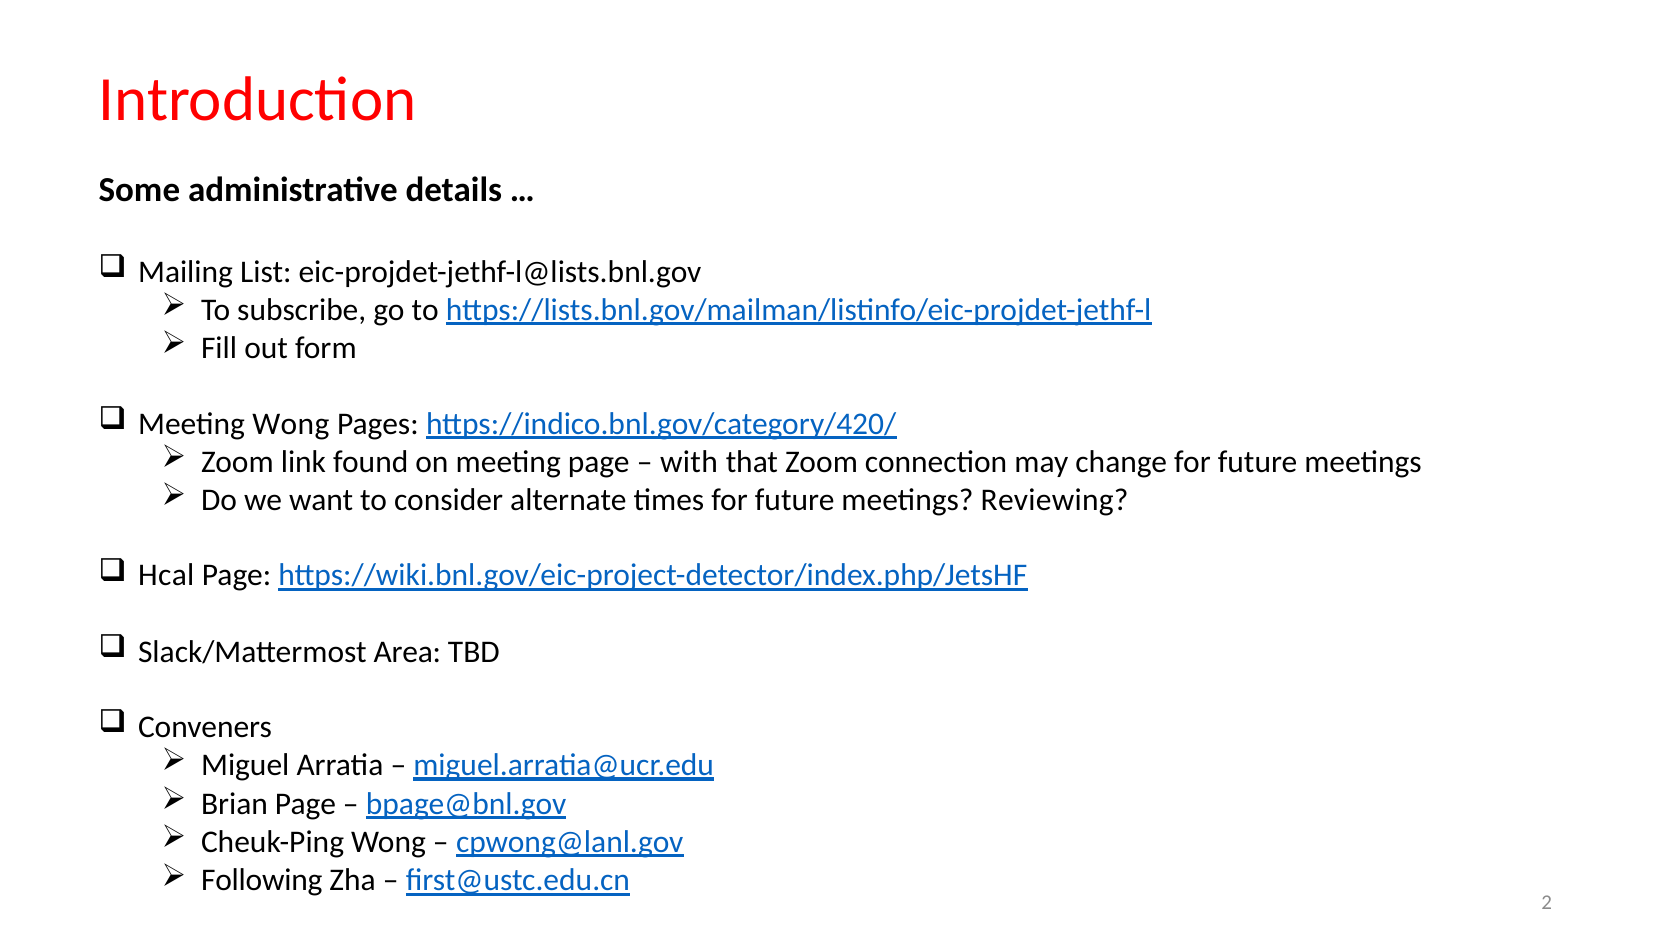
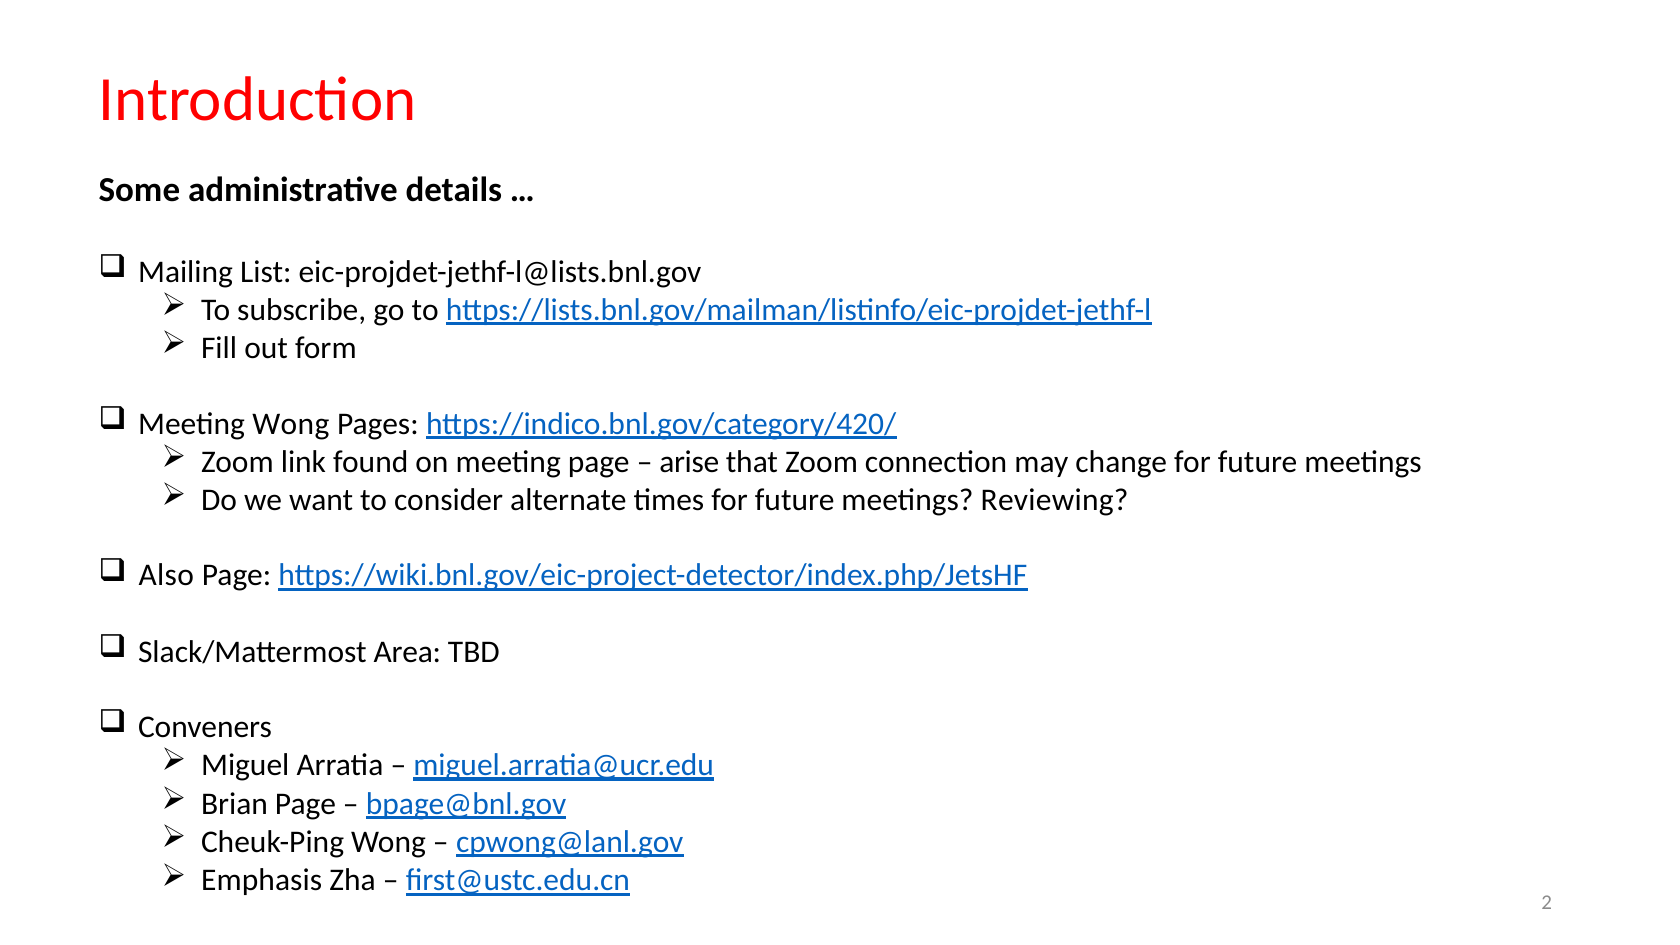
with: with -> arise
Hcal: Hcal -> Also
Following: Following -> Emphasis
